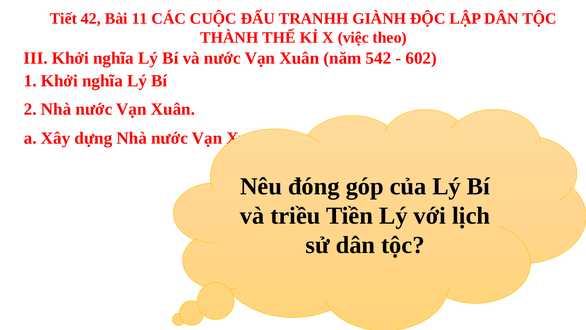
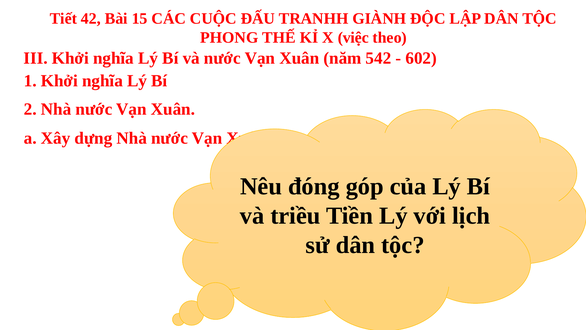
11: 11 -> 15
THÀNH: THÀNH -> PHONG
